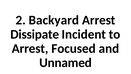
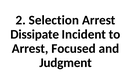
Backyard: Backyard -> Selection
Unnamed: Unnamed -> Judgment
